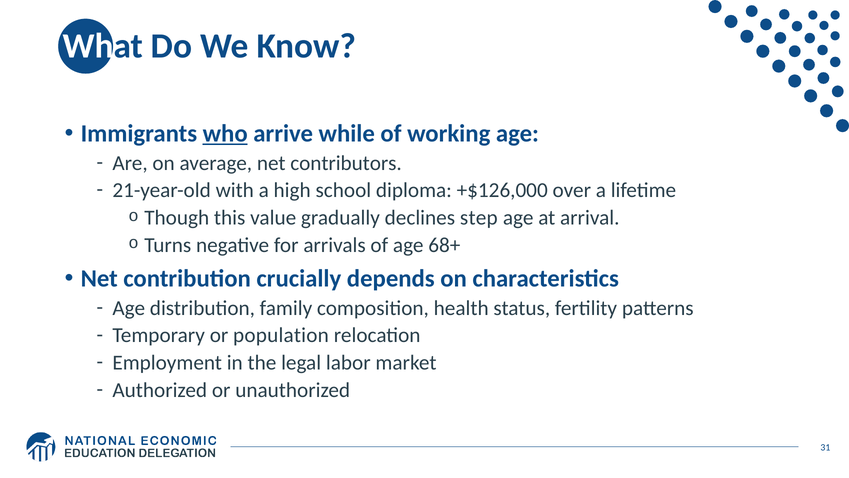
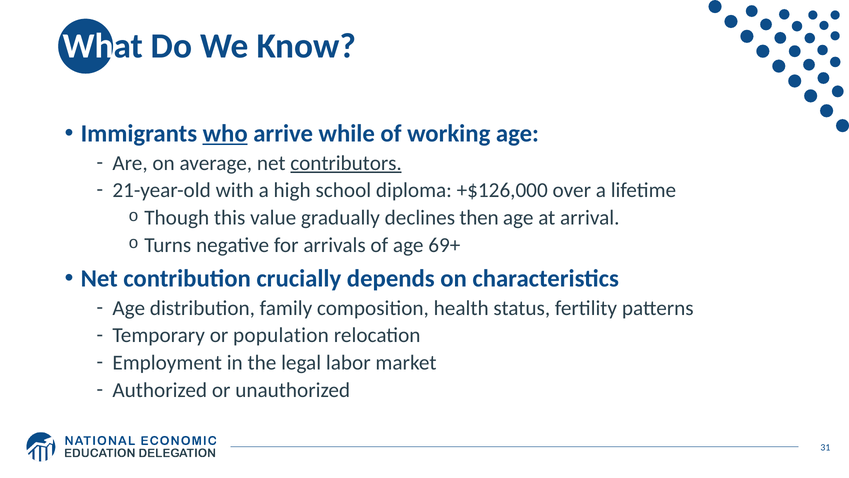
contributors underline: none -> present
step: step -> then
68+: 68+ -> 69+
